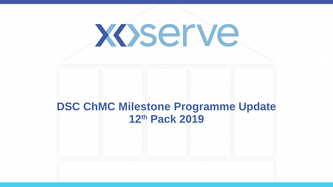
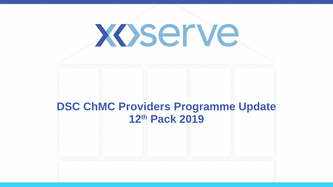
Milestone: Milestone -> Providers
